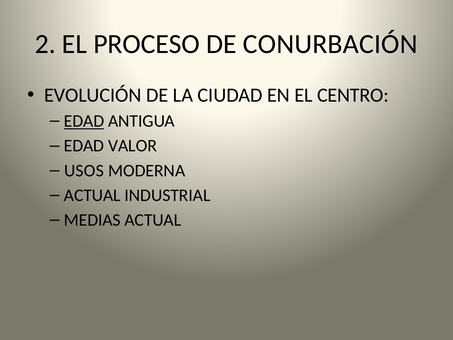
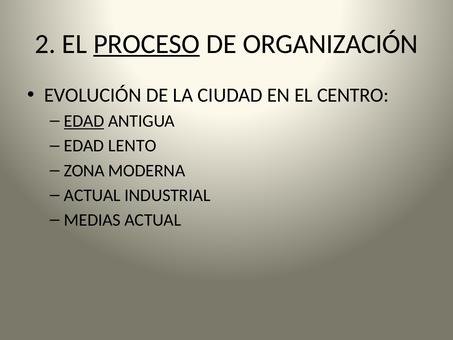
PROCESO underline: none -> present
CONURBACIÓN: CONURBACIÓN -> ORGANIZACIÓN
VALOR: VALOR -> LENTO
USOS: USOS -> ZONA
